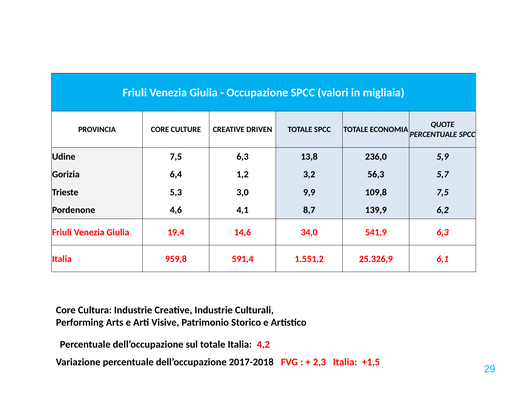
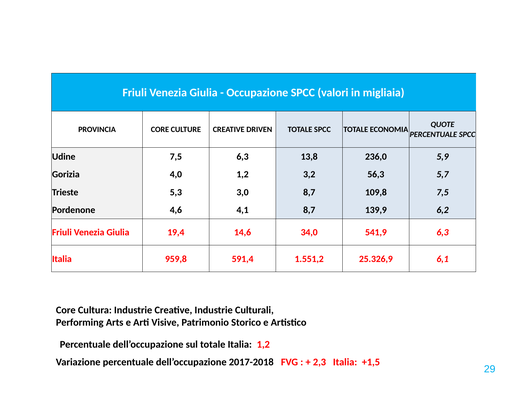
6,4: 6,4 -> 4,0
3,0 9,9: 9,9 -> 8,7
Italia 4,2: 4,2 -> 1,2
